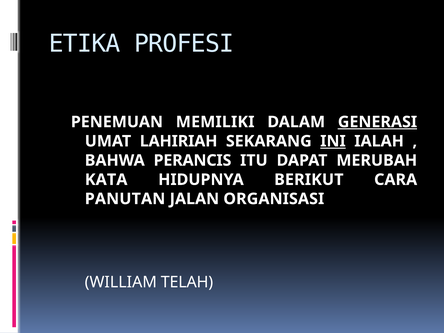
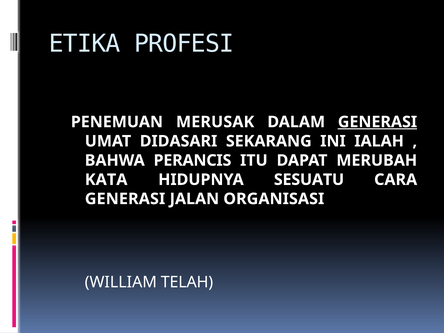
MEMILIKI: MEMILIKI -> MERUSAK
LAHIRIAH: LAHIRIAH -> DIDASARI
INI underline: present -> none
BERIKUT: BERIKUT -> SESUATU
PANUTAN at (125, 199): PANUTAN -> GENERASI
